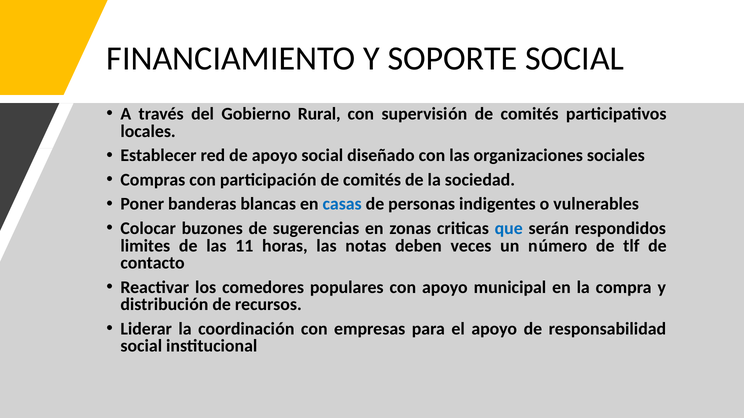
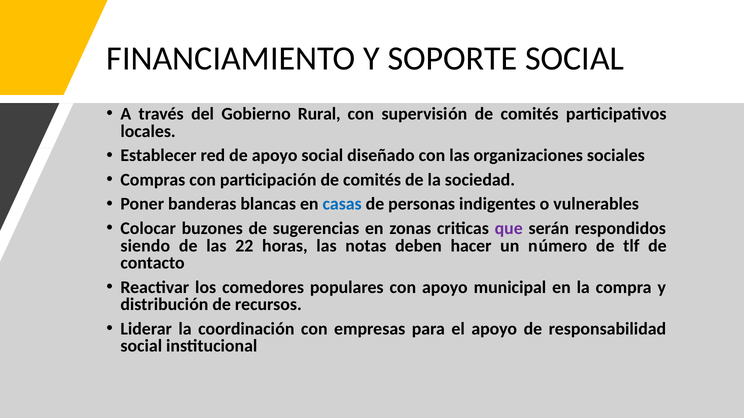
que colour: blue -> purple
limites: limites -> siendo
11: 11 -> 22
veces: veces -> hacer
